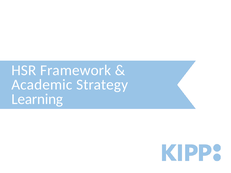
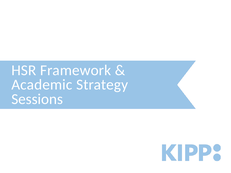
Learning: Learning -> Sessions
